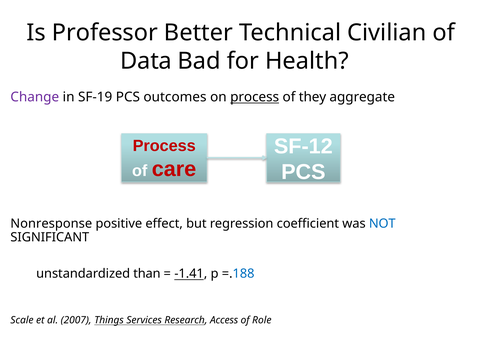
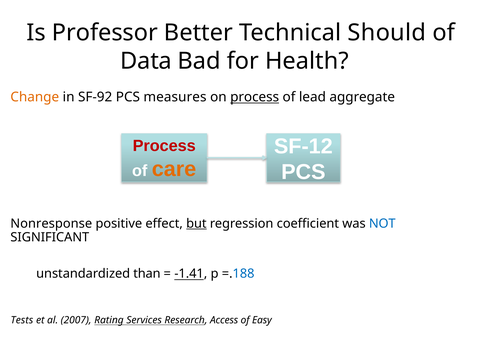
Civilian: Civilian -> Should
Change colour: purple -> orange
SF-19: SF-19 -> SF-92
outcomes: outcomes -> measures
they: they -> lead
care colour: red -> orange
but underline: none -> present
Scale: Scale -> Tests
Things: Things -> Rating
Role: Role -> Easy
